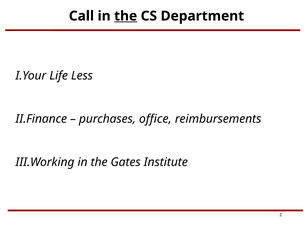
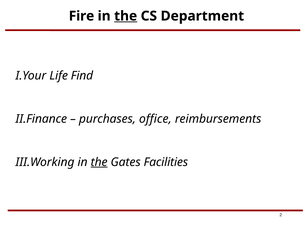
Call: Call -> Fire
Less: Less -> Find
the at (99, 162) underline: none -> present
Institute: Institute -> Facilities
